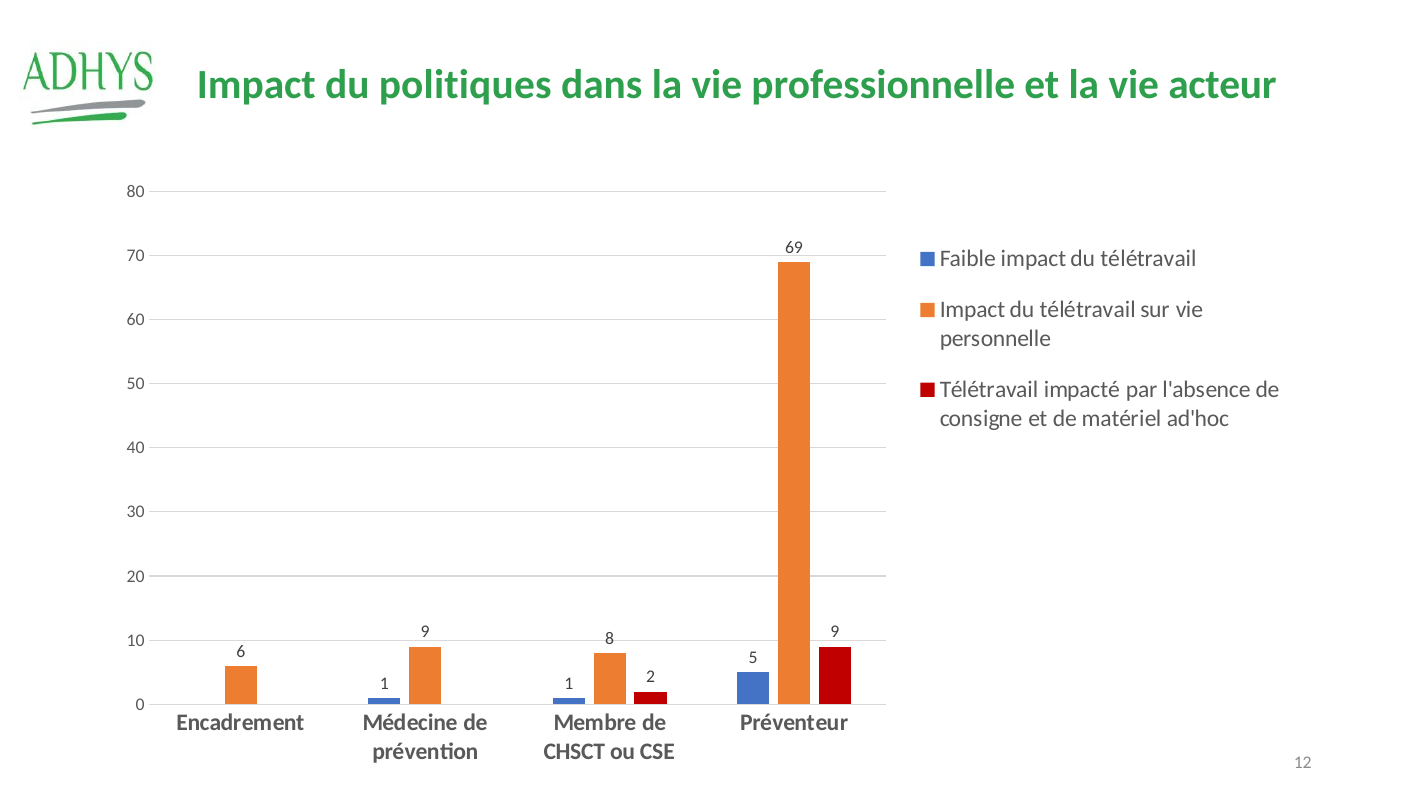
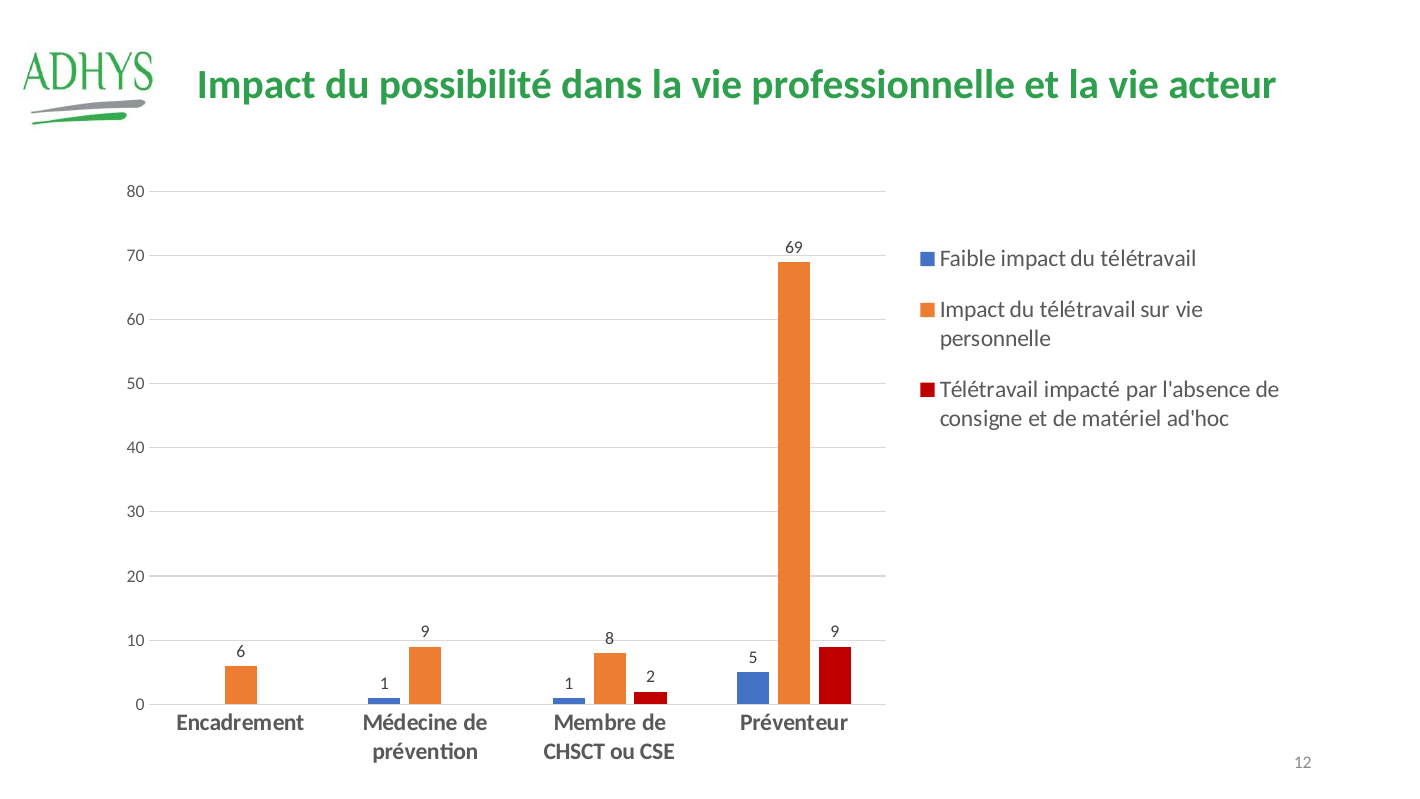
politiques: politiques -> possibilité
